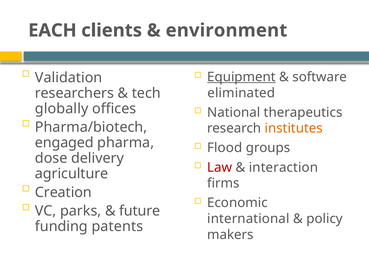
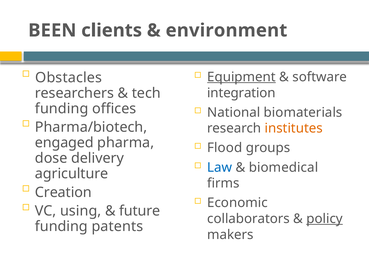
EACH: EACH -> BEEN
Validation: Validation -> Obstacles
eliminated: eliminated -> integration
globally at (62, 109): globally -> funding
therapeutics: therapeutics -> biomaterials
Law colour: red -> blue
interaction: interaction -> biomedical
parks: parks -> using
international: international -> collaborators
policy underline: none -> present
